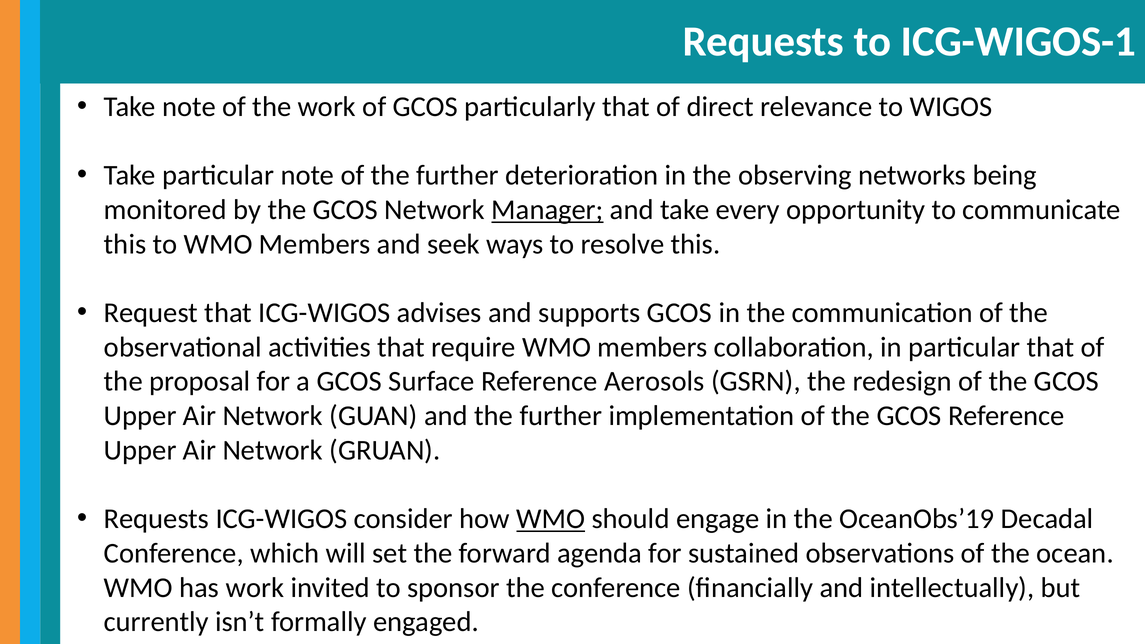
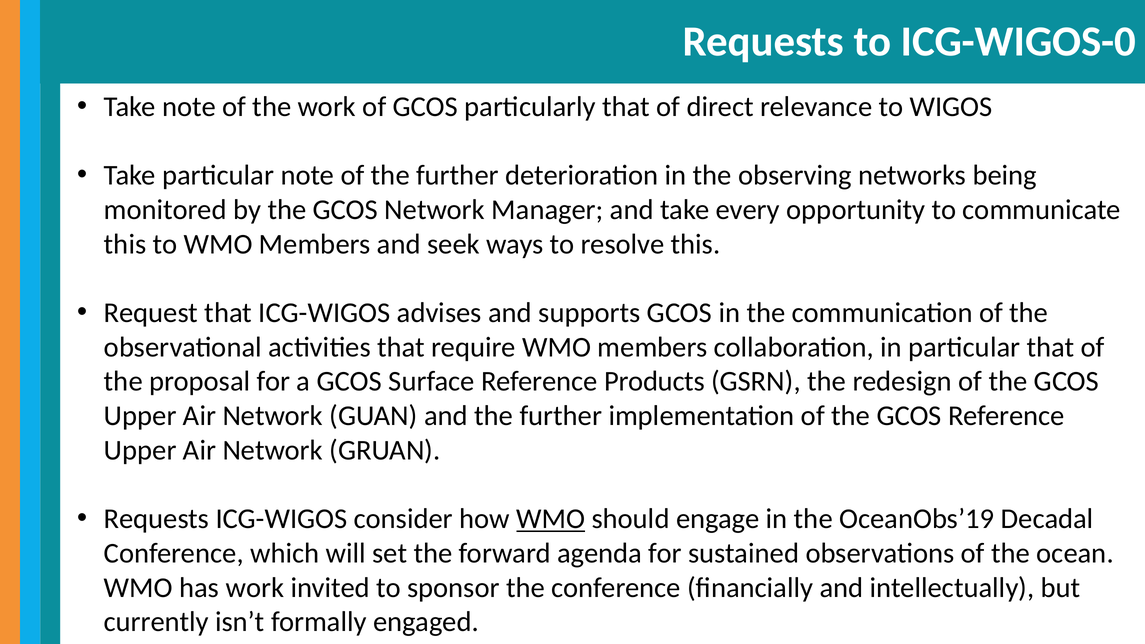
ICG-WIGOS-1: ICG-WIGOS-1 -> ICG-WIGOS-0
Manager underline: present -> none
Aerosols: Aerosols -> Products
